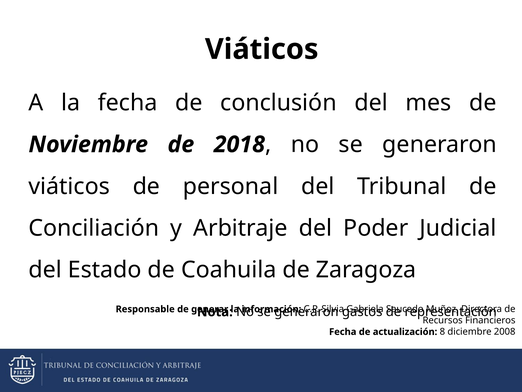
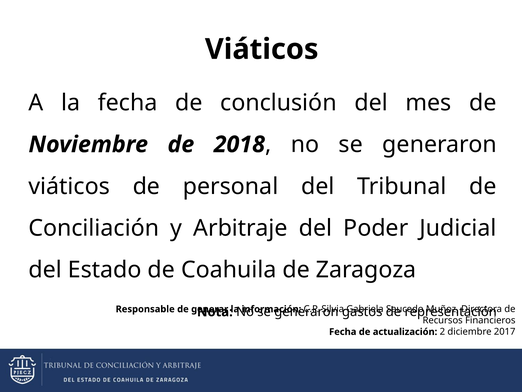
8: 8 -> 2
2008: 2008 -> 2017
